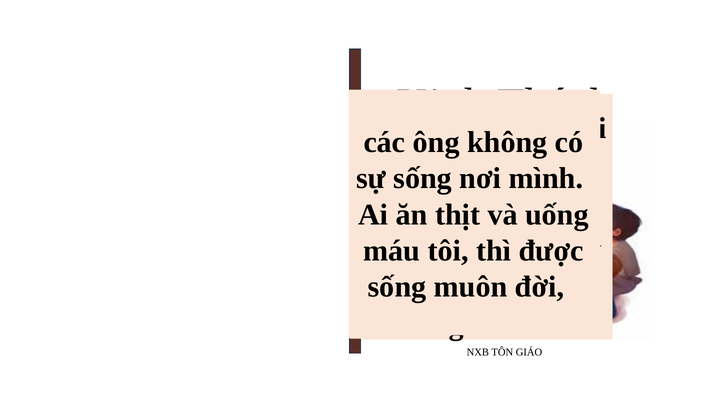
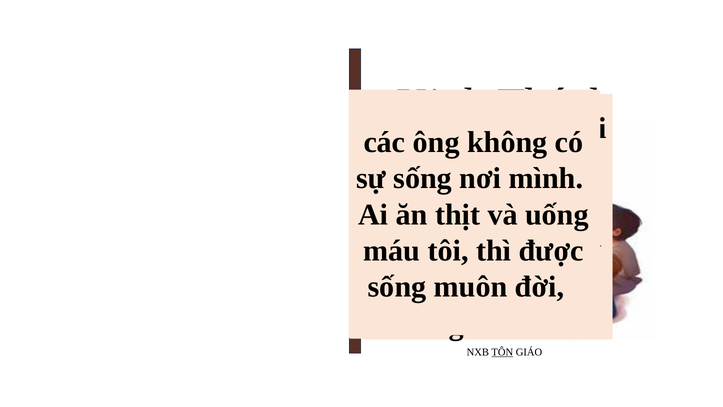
TÔN underline: none -> present
